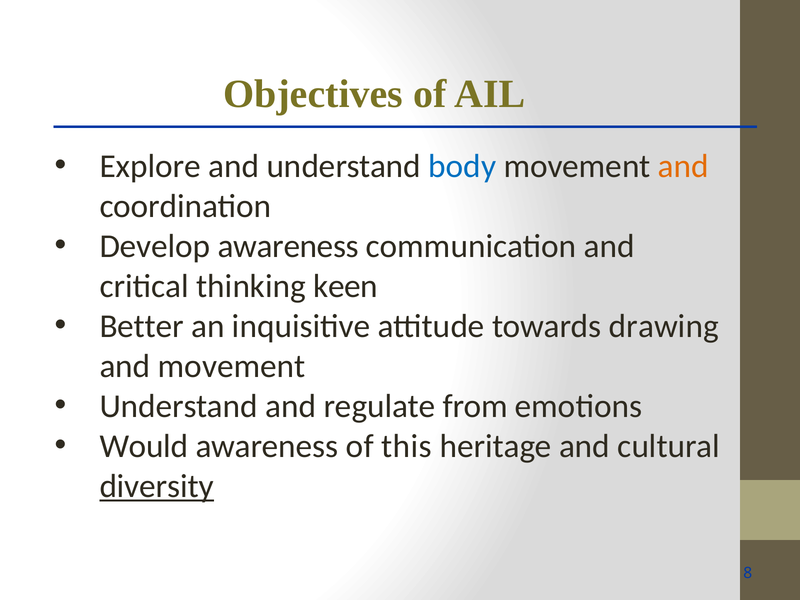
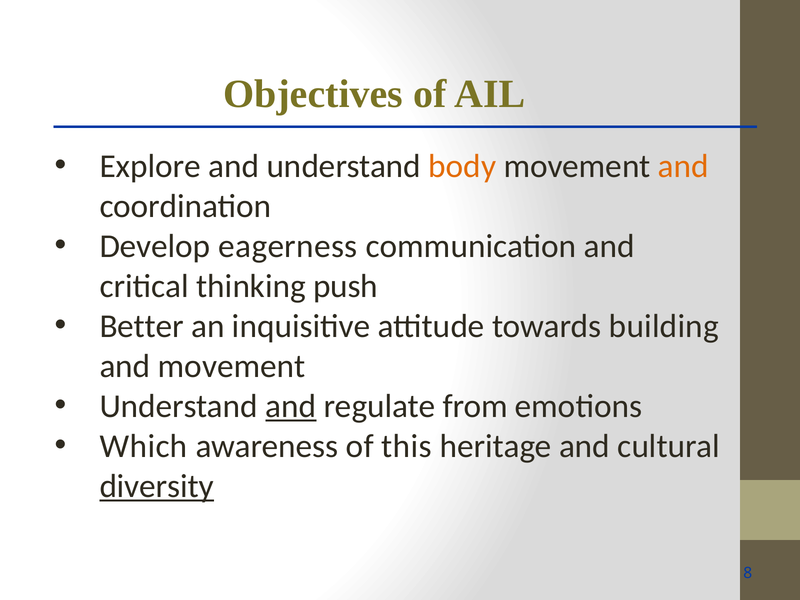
body colour: blue -> orange
Develop awareness: awareness -> eagerness
keen: keen -> push
drawing: drawing -> building
and at (291, 406) underline: none -> present
Would: Would -> Which
